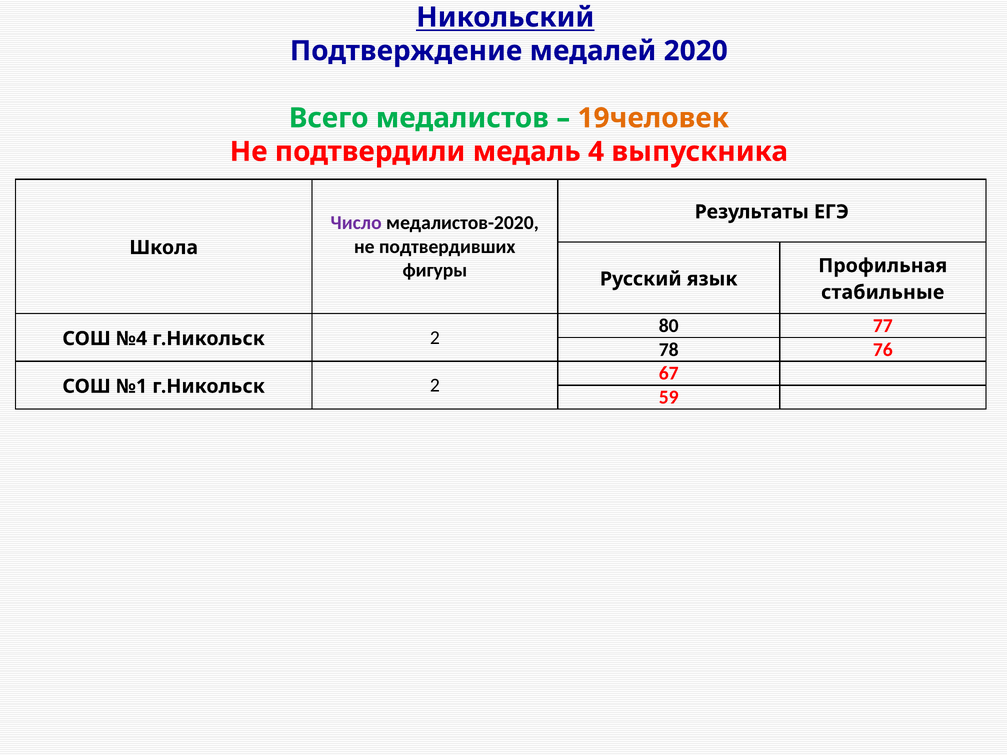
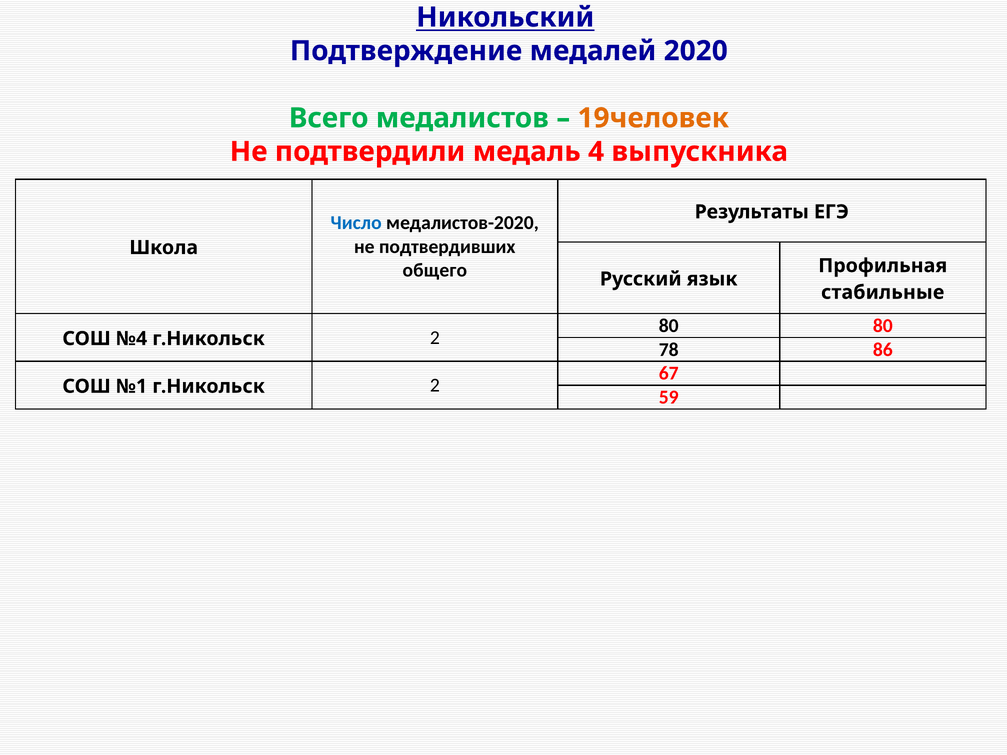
Число colour: purple -> blue
фигуры: фигуры -> общего
80 77: 77 -> 80
76: 76 -> 86
